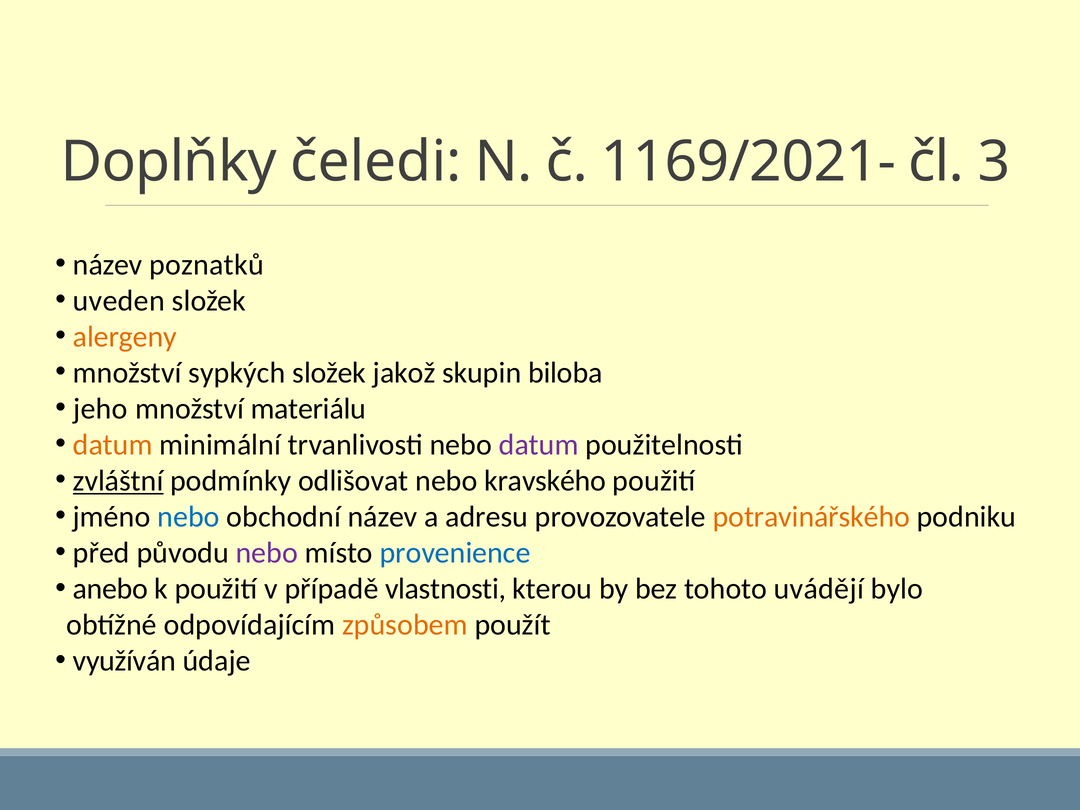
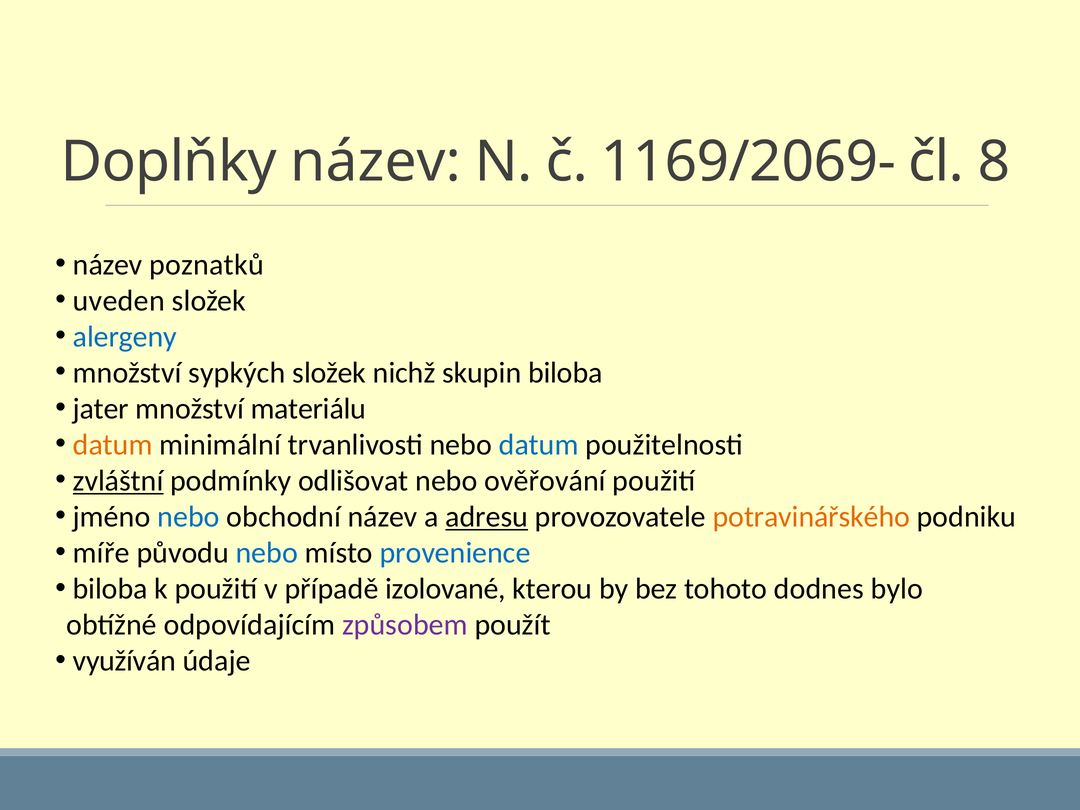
Doplňky čeledi: čeledi -> název
1169/2021-: 1169/2021- -> 1169/2069-
3: 3 -> 8
alergeny colour: orange -> blue
jakož: jakož -> nichž
jeho: jeho -> jater
datum at (539, 445) colour: purple -> blue
kravského: kravského -> ověřování
adresu underline: none -> present
před: před -> míře
nebo at (267, 553) colour: purple -> blue
anebo at (110, 589): anebo -> biloba
vlastnosti: vlastnosti -> izolované
uvádějí: uvádějí -> dodnes
způsobem colour: orange -> purple
